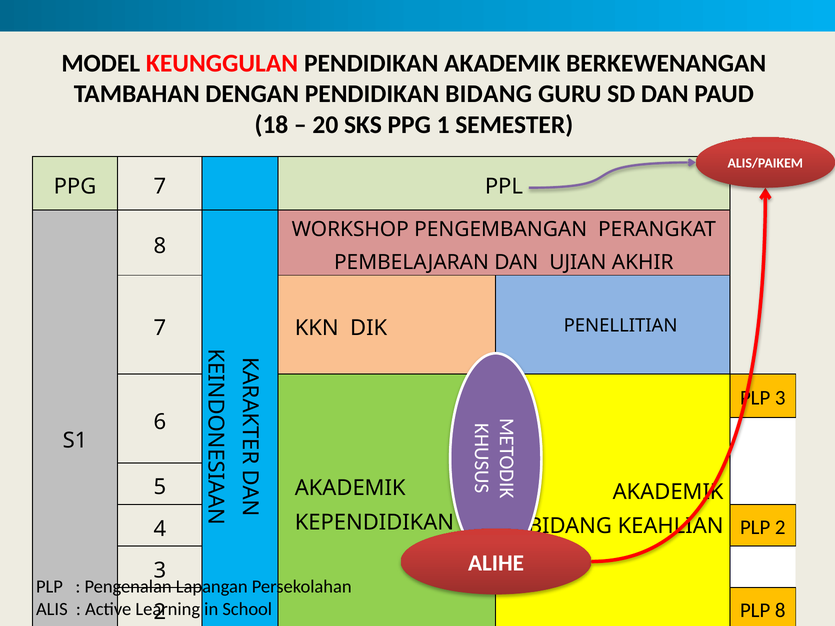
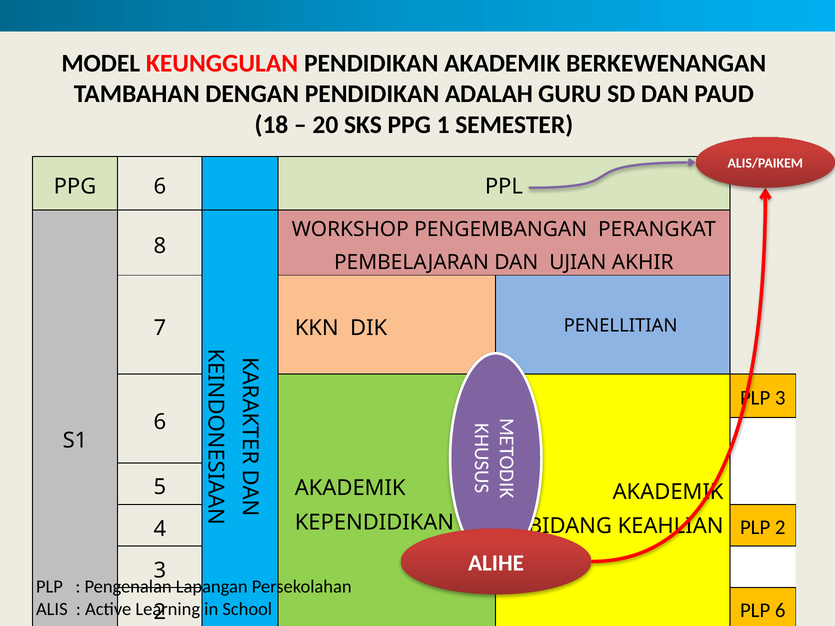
PENDIDIKAN BIDANG: BIDANG -> ADALAH
PPG 7: 7 -> 6
PLP 8: 8 -> 6
